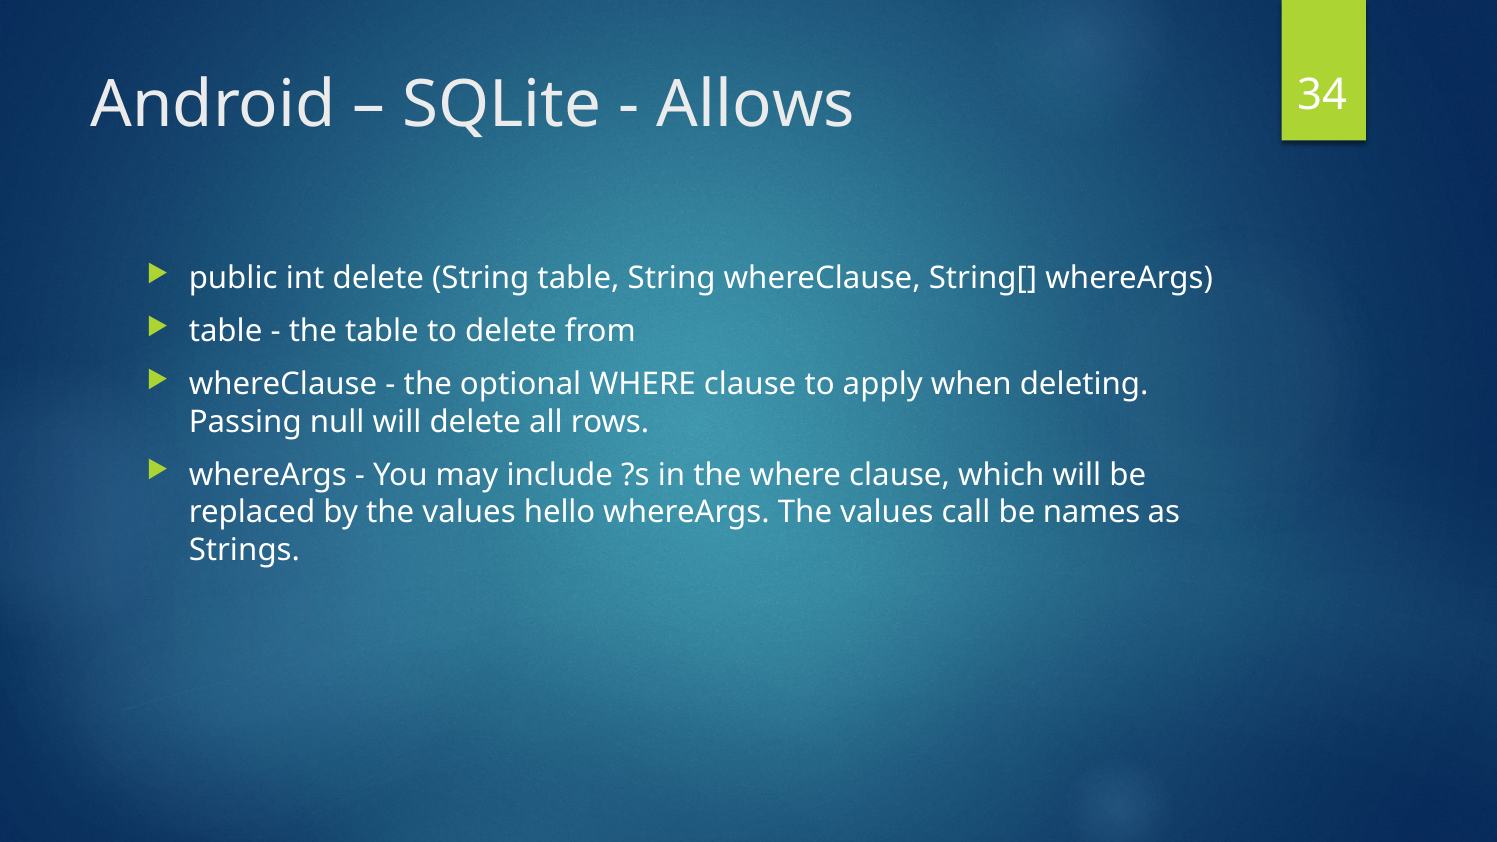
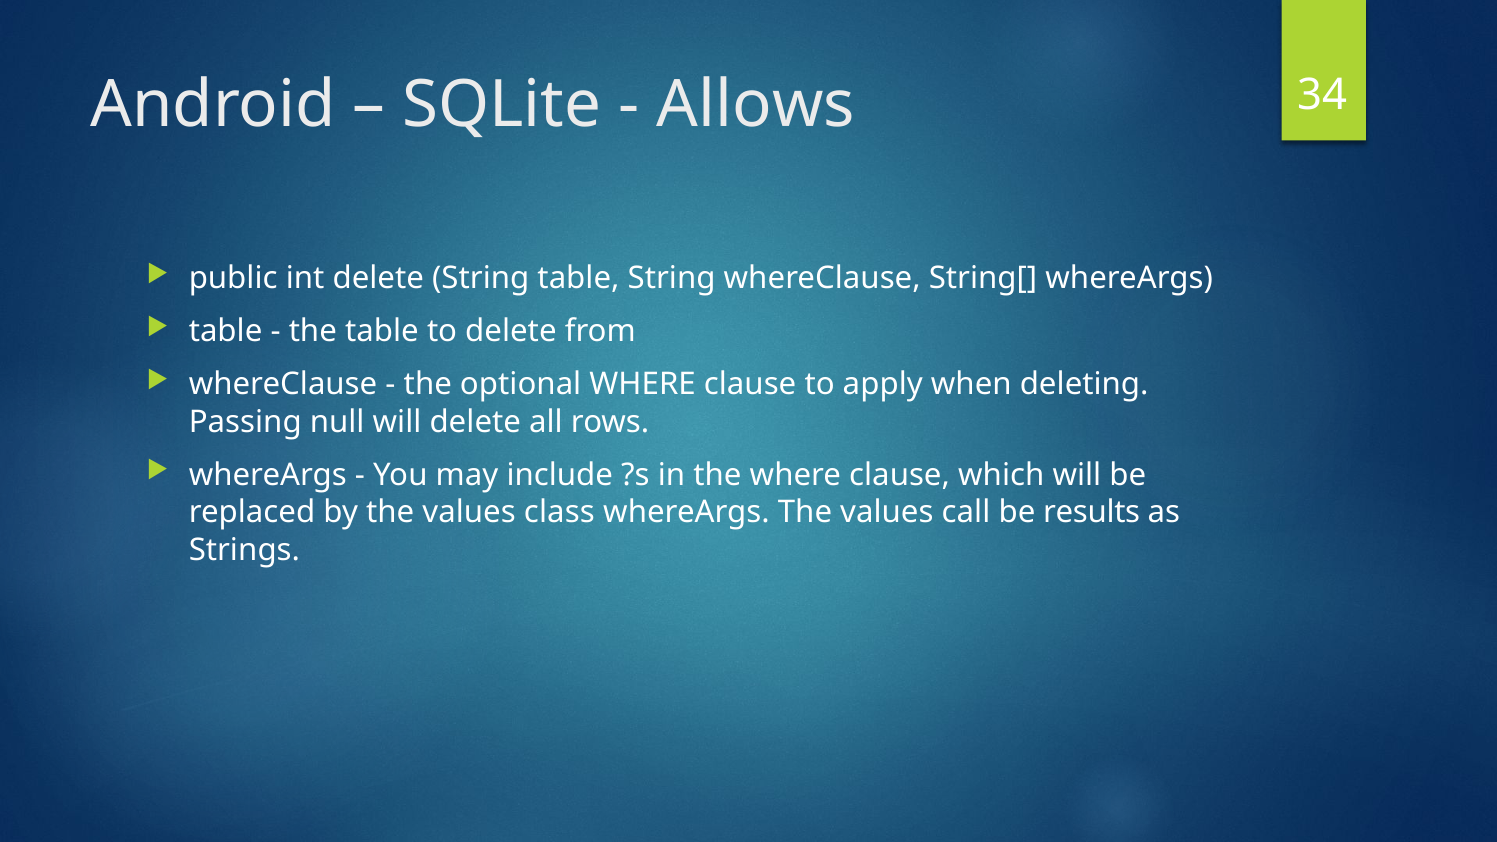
hello: hello -> class
names: names -> results
